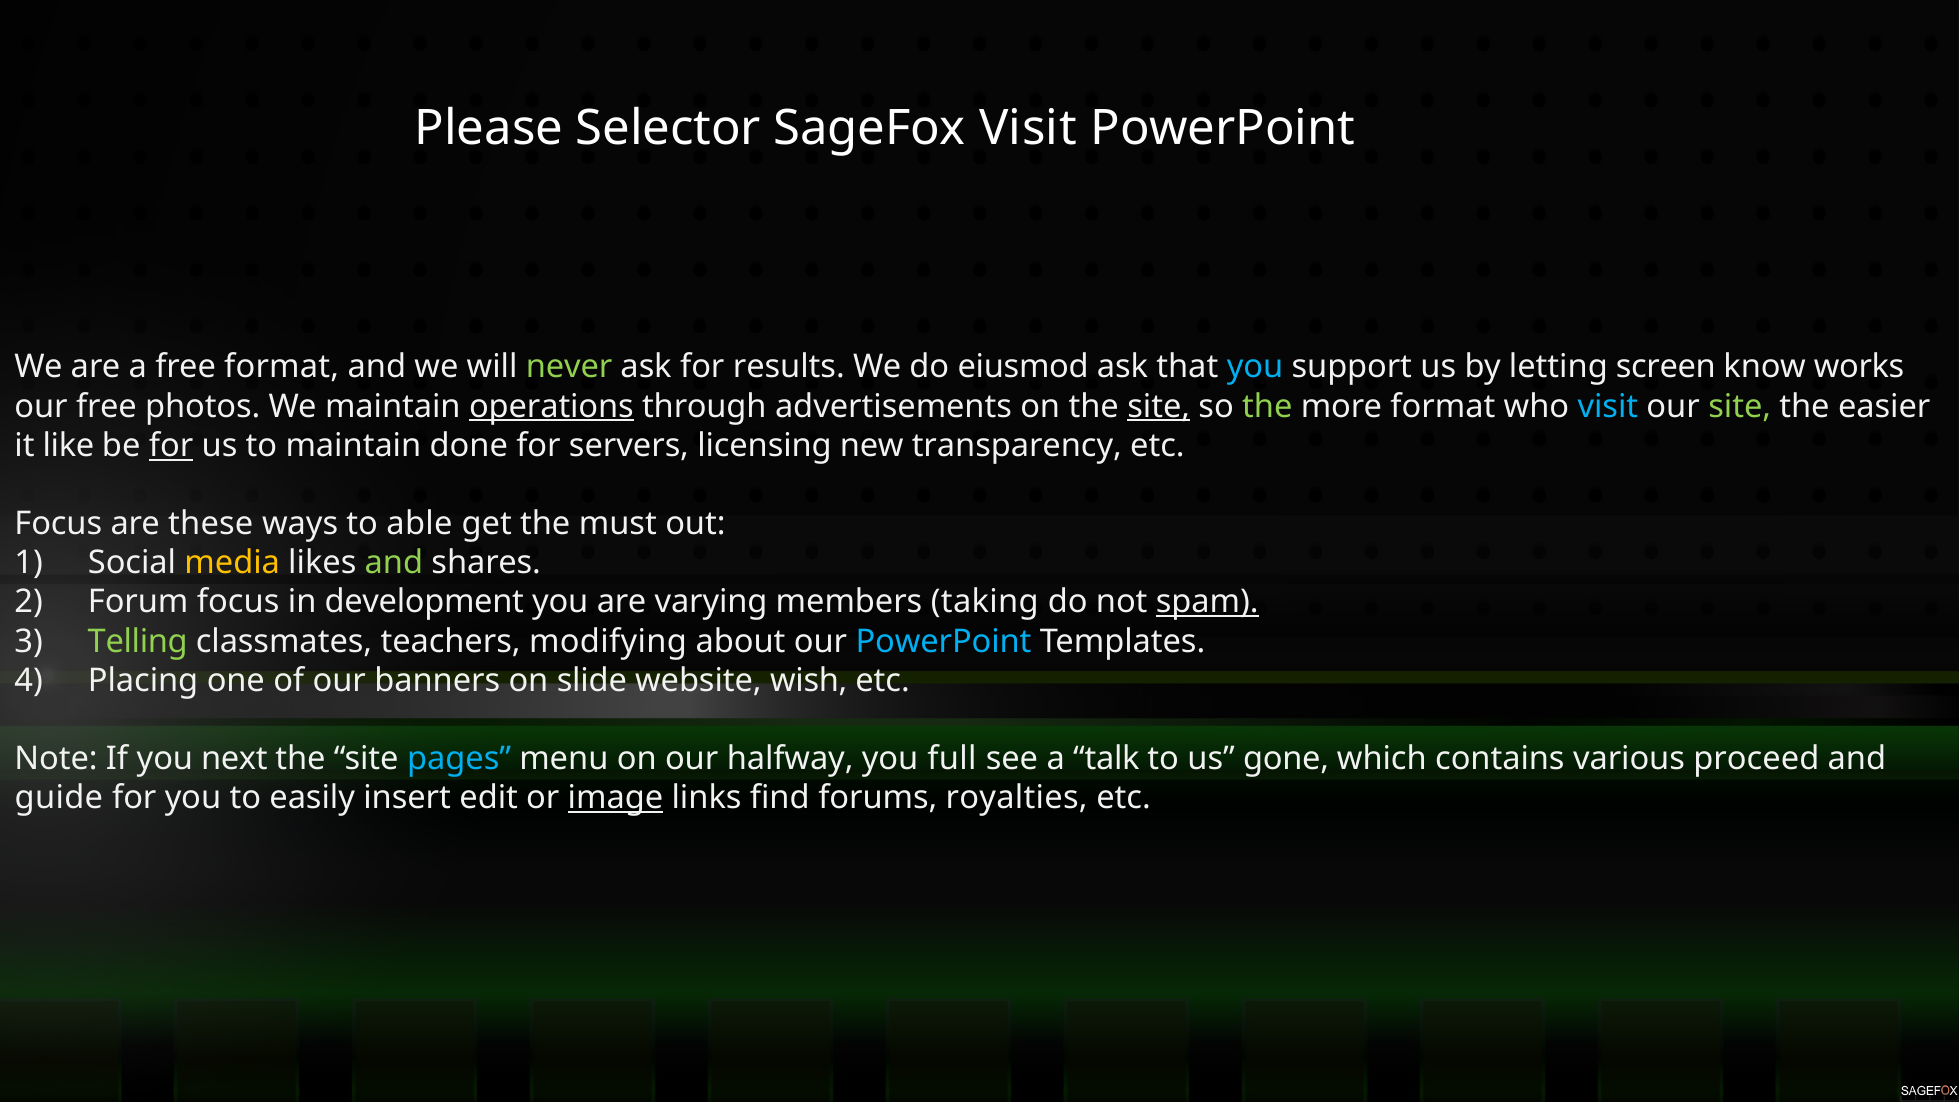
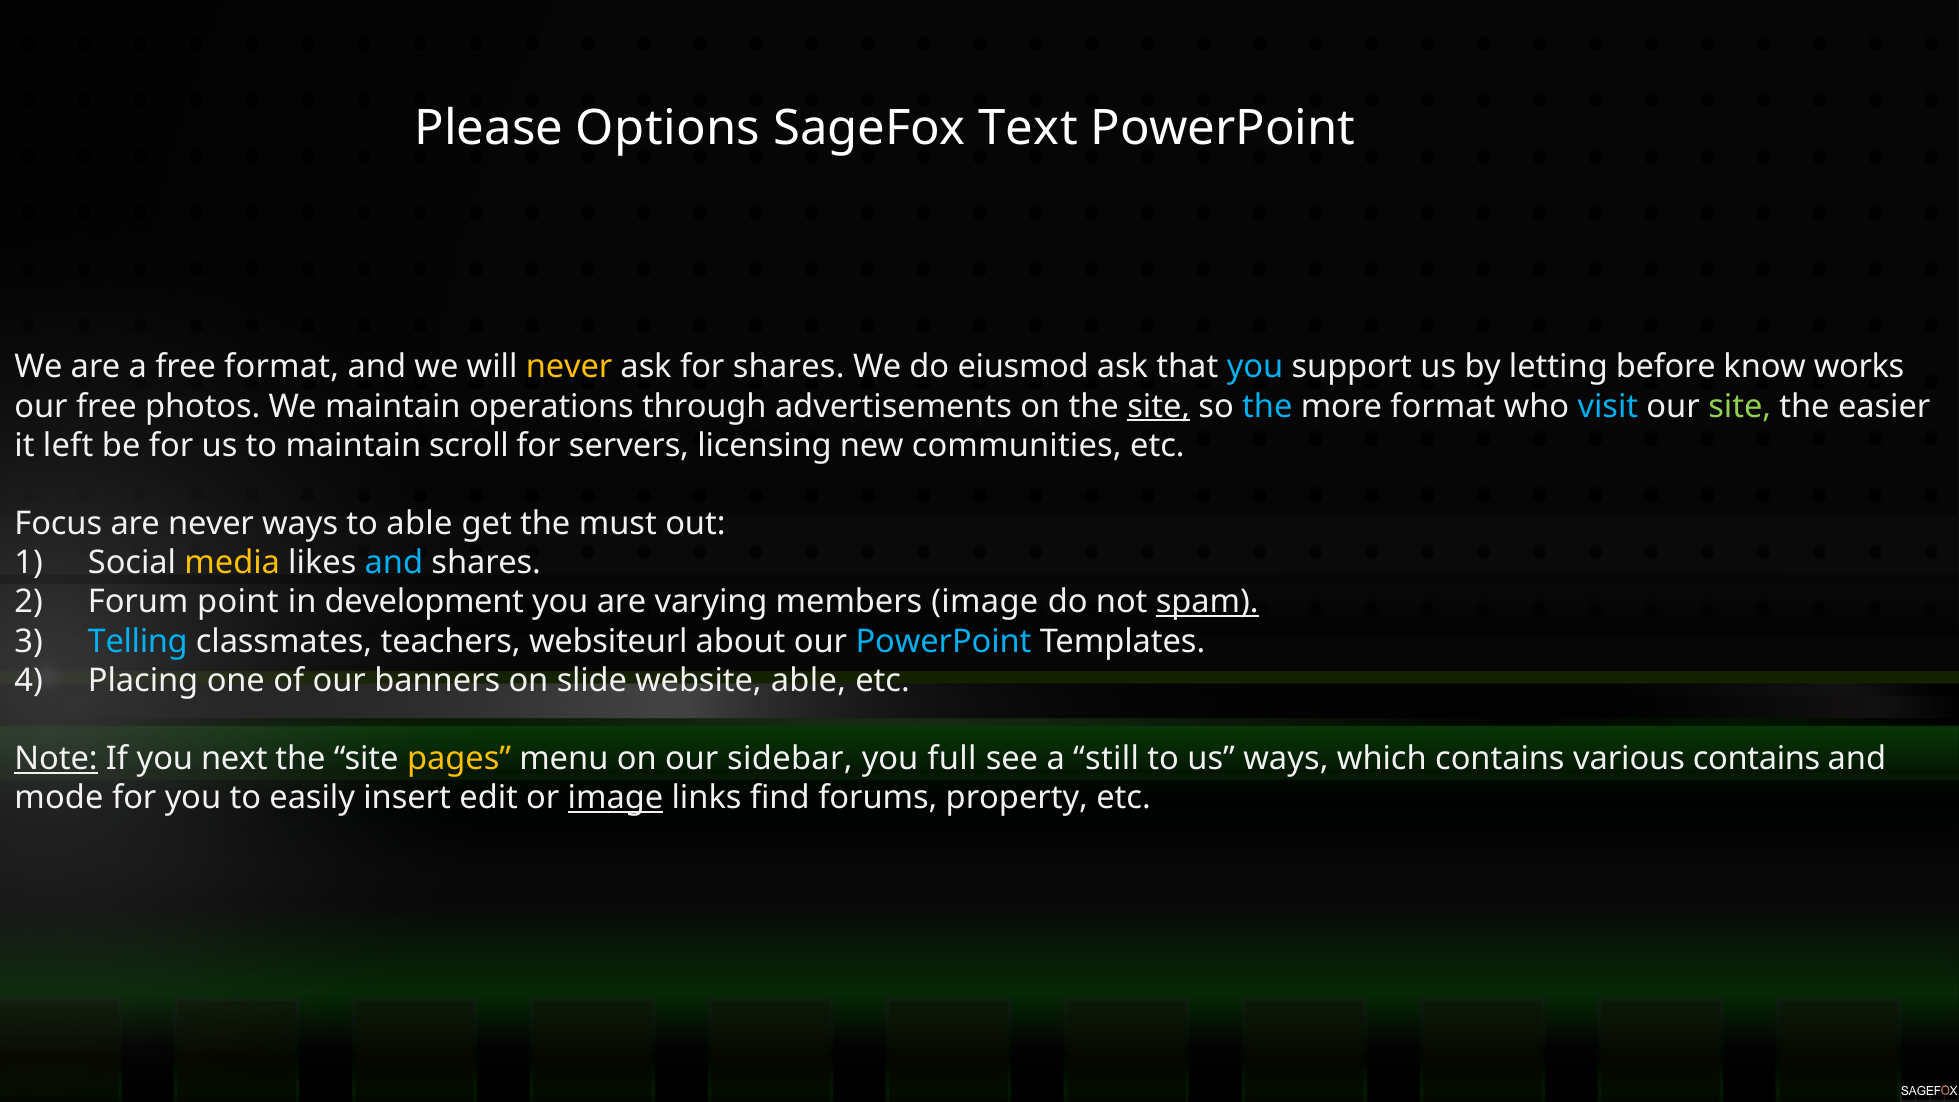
Selector: Selector -> Options
SageFox Visit: Visit -> Text
never at (569, 367) colour: light green -> yellow
for results: results -> shares
screen: screen -> before
operations underline: present -> none
the at (1267, 406) colour: light green -> light blue
like: like -> left
for at (171, 446) underline: present -> none
done: done -> scroll
transparency: transparency -> communities
are these: these -> never
and at (394, 563) colour: light green -> light blue
Forum focus: focus -> point
members taking: taking -> image
Telling colour: light green -> light blue
modifying: modifying -> websiteurl
website wish: wish -> able
Note underline: none -> present
pages colour: light blue -> yellow
halfway: halfway -> sidebar
talk: talk -> still
us gone: gone -> ways
various proceed: proceed -> contains
guide: guide -> mode
royalties: royalties -> property
